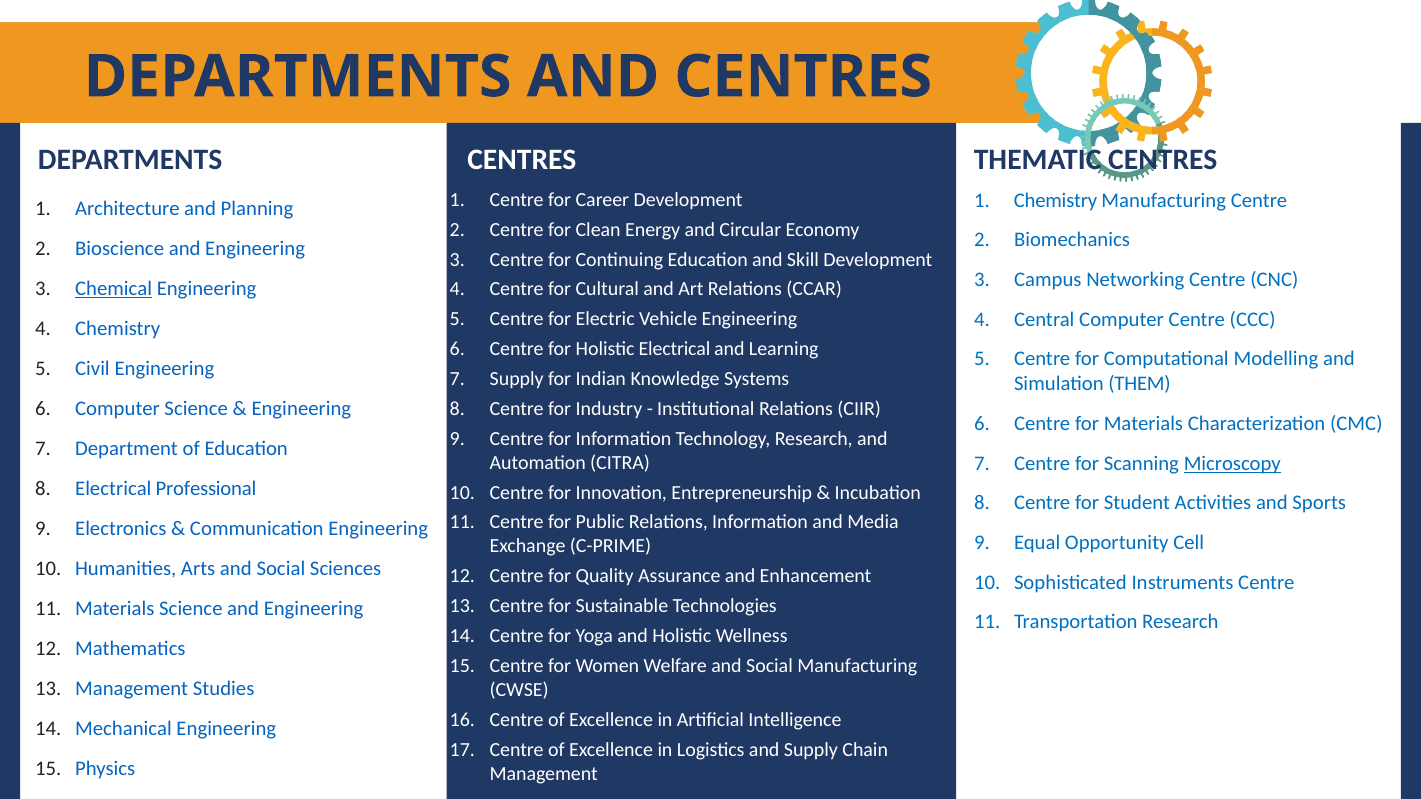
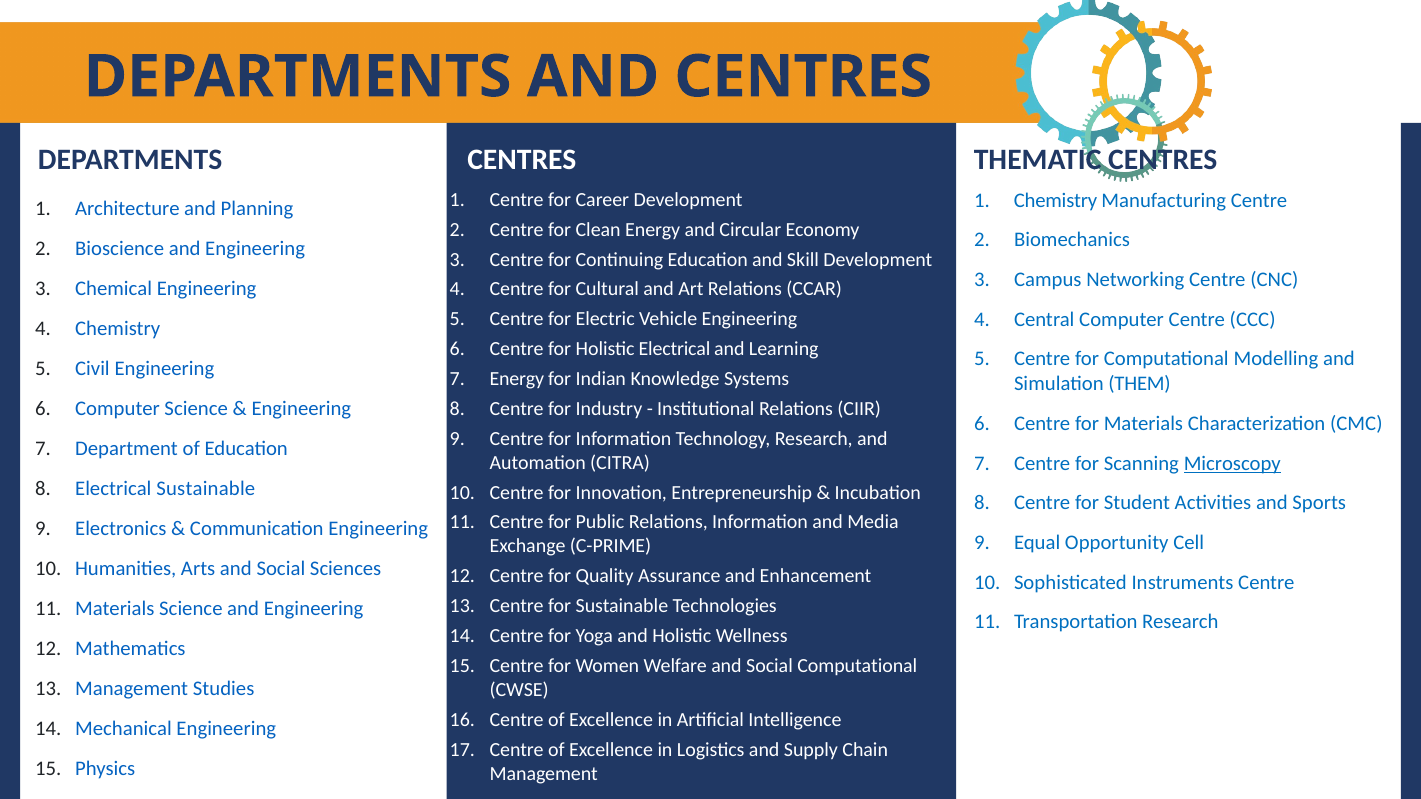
Chemical underline: present -> none
Supply at (517, 379): Supply -> Energy
Electrical Professional: Professional -> Sustainable
Social Manufacturing: Manufacturing -> Computational
